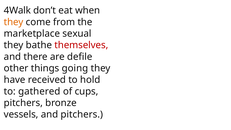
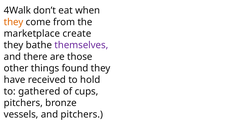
sexual: sexual -> create
themselves colour: red -> purple
defile: defile -> those
going: going -> found
